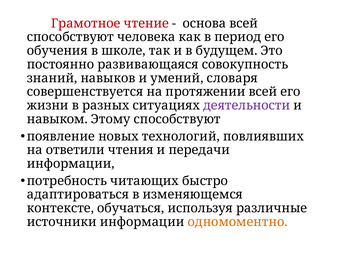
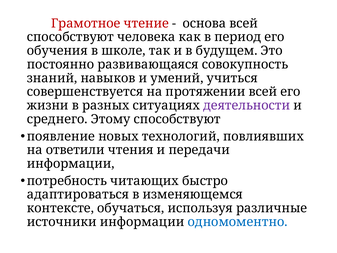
словаря: словаря -> учиться
навыком: навыком -> среднего
одномоментно colour: orange -> blue
